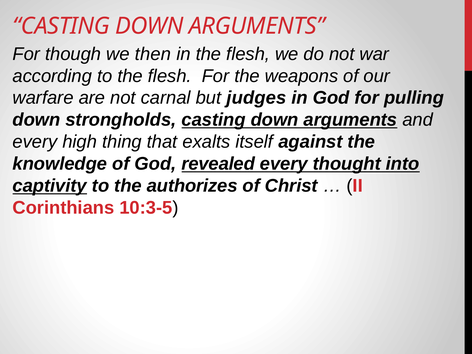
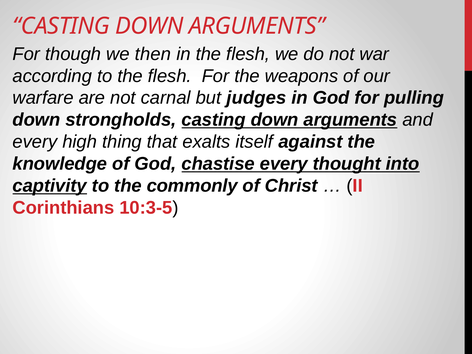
revealed: revealed -> chastise
authorizes: authorizes -> commonly
